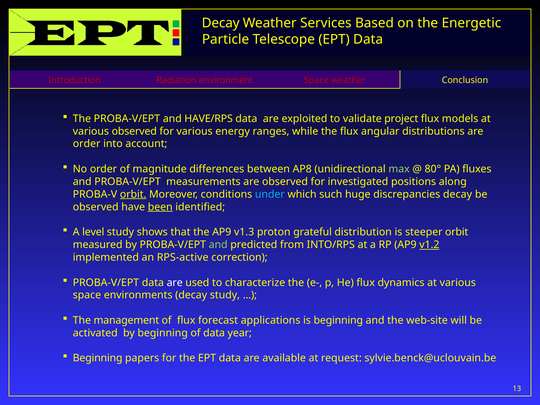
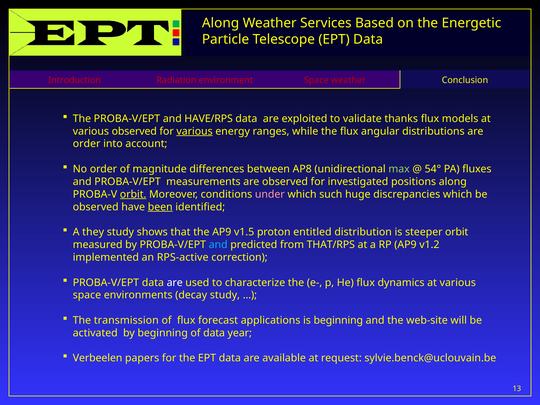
Decay at (221, 23): Decay -> Along
project: project -> thanks
various at (195, 131) underline: none -> present
80°: 80° -> 54°
under colour: light blue -> pink
discrepancies decay: decay -> which
level: level -> they
v1.3: v1.3 -> v1.5
grateful: grateful -> entitled
and at (218, 245) colour: light green -> light blue
INTO/RPS: INTO/RPS -> THAT/RPS
v1.2 underline: present -> none
management: management -> transmission
Beginning at (98, 358): Beginning -> Verbeelen
